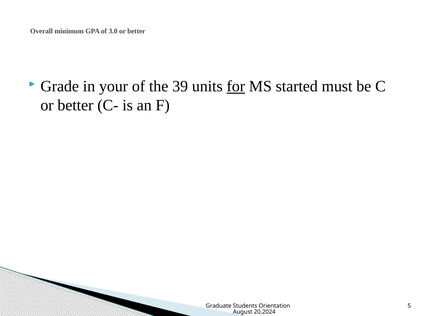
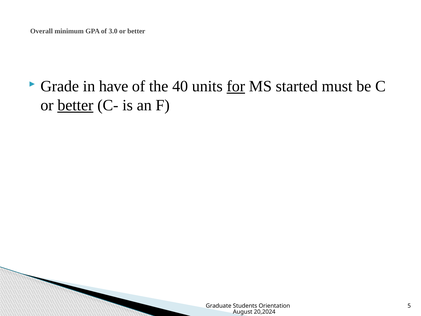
your: your -> have
39: 39 -> 40
better at (75, 105) underline: none -> present
